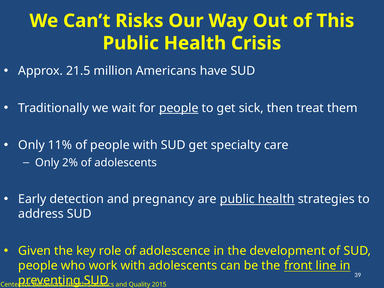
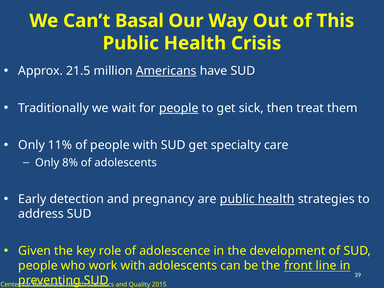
Risks: Risks -> Basal
Americans underline: none -> present
2%: 2% -> 8%
